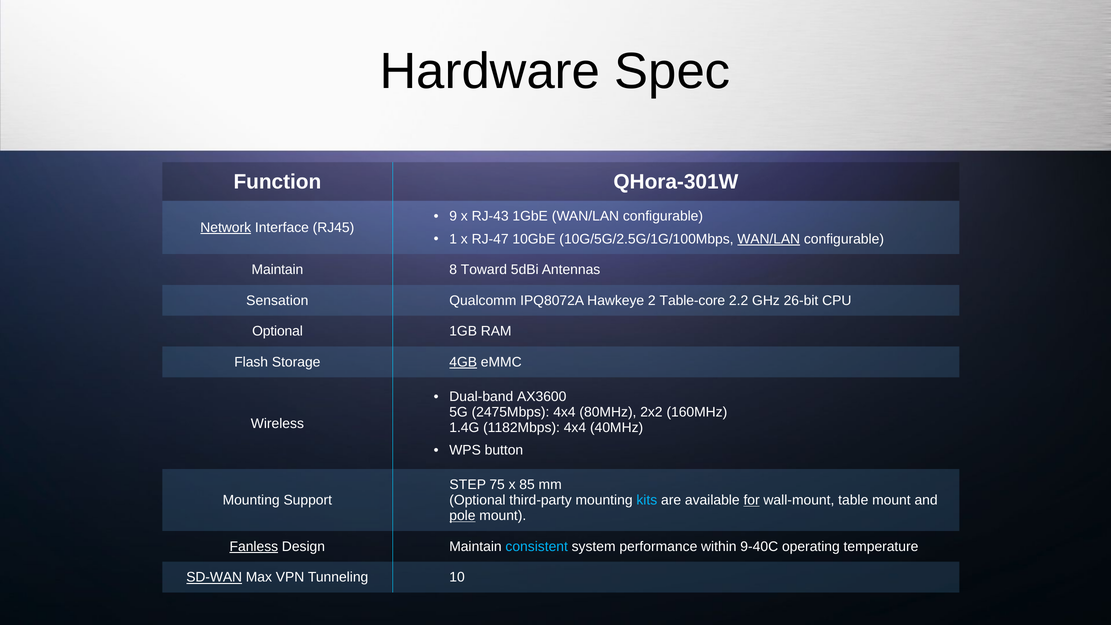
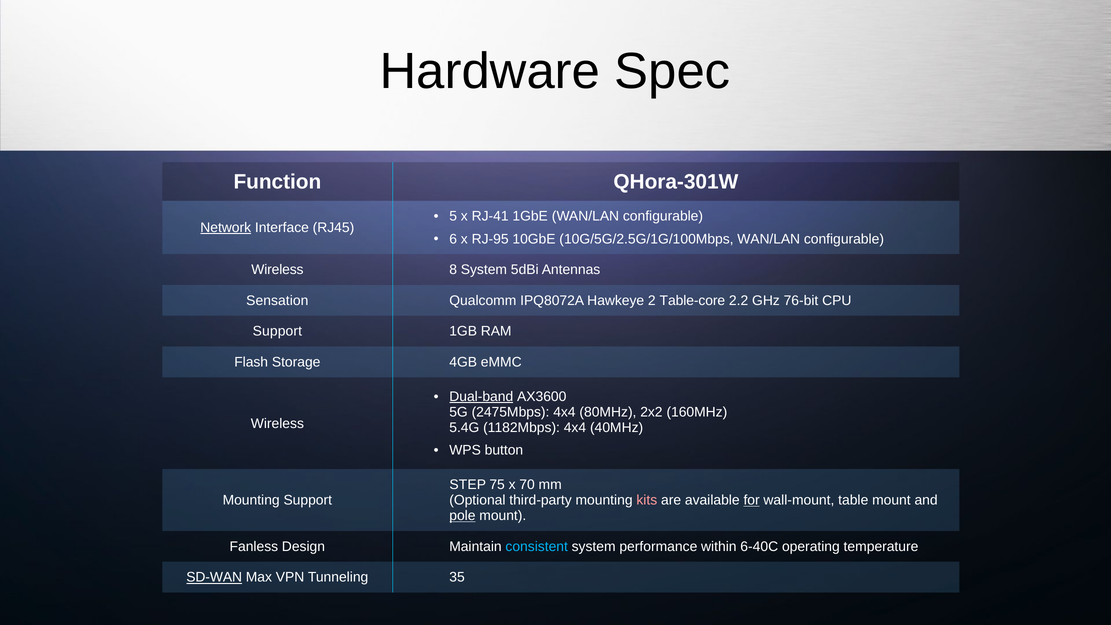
9: 9 -> 5
RJ-43: RJ-43 -> RJ-41
1: 1 -> 6
RJ-47: RJ-47 -> RJ-95
WAN/LAN at (769, 239) underline: present -> none
Maintain at (277, 270): Maintain -> Wireless
8 Toward: Toward -> System
26-bit: 26-bit -> 76-bit
Optional at (278, 331): Optional -> Support
4GB underline: present -> none
Dual-band underline: none -> present
1.4G: 1.4G -> 5.4G
85: 85 -> 70
kits colour: light blue -> pink
Fanless underline: present -> none
9-40C: 9-40C -> 6-40C
10: 10 -> 35
